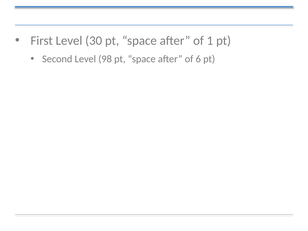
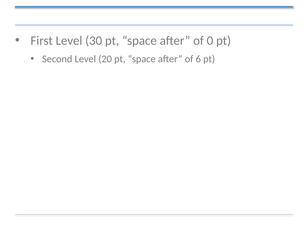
1: 1 -> 0
98: 98 -> 20
